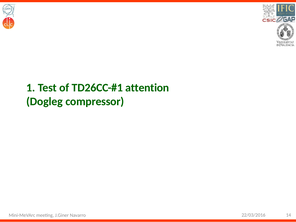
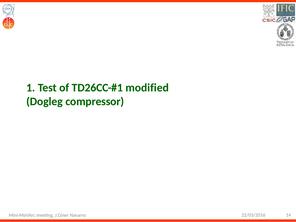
attention: attention -> modified
